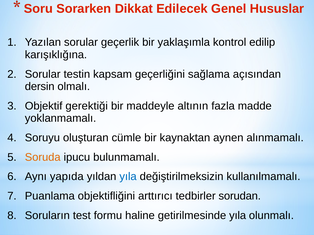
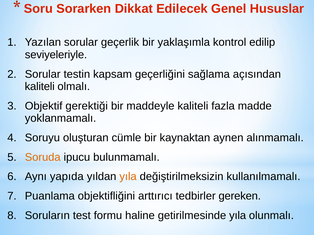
karışıklığına: karışıklığına -> seviyeleriyle
dersin at (40, 87): dersin -> kaliteli
maddeyle altının: altının -> kaliteli
yıla at (128, 177) colour: blue -> orange
sorudan: sorudan -> gereken
